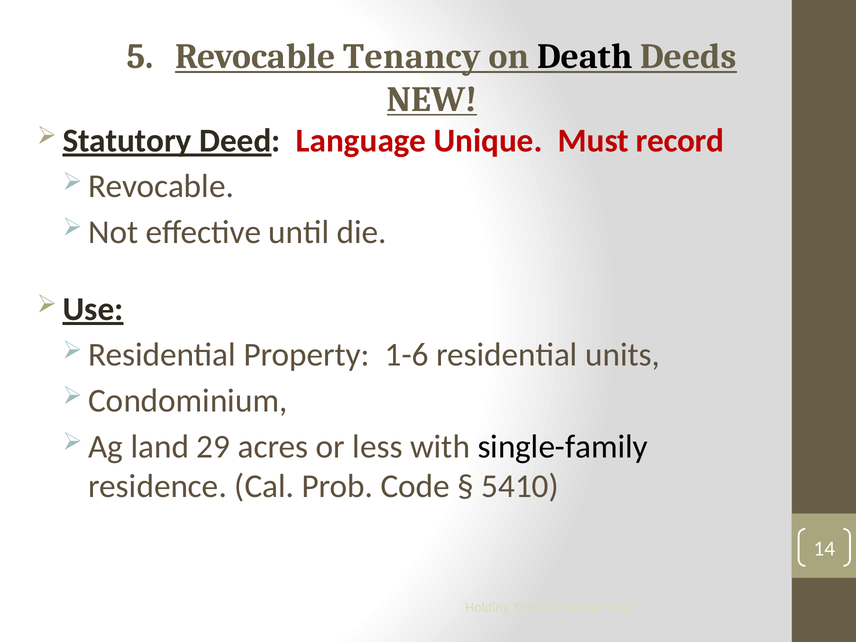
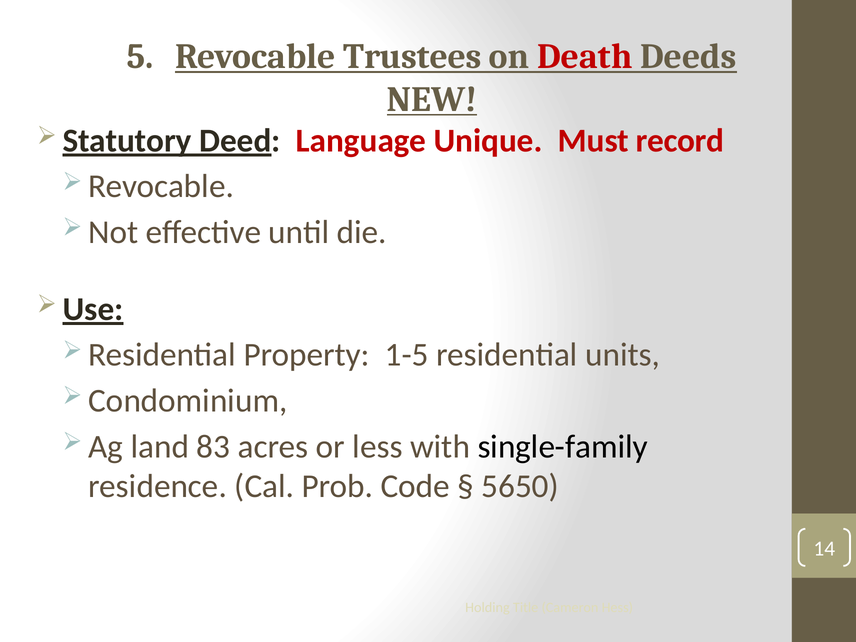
Tenancy: Tenancy -> Trustees
Death colour: black -> red
1-6: 1-6 -> 1-5
29: 29 -> 83
5410: 5410 -> 5650
